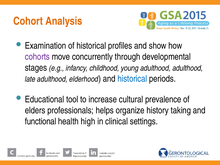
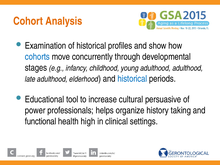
cohorts colour: purple -> blue
prevalence: prevalence -> persuasive
elders: elders -> power
